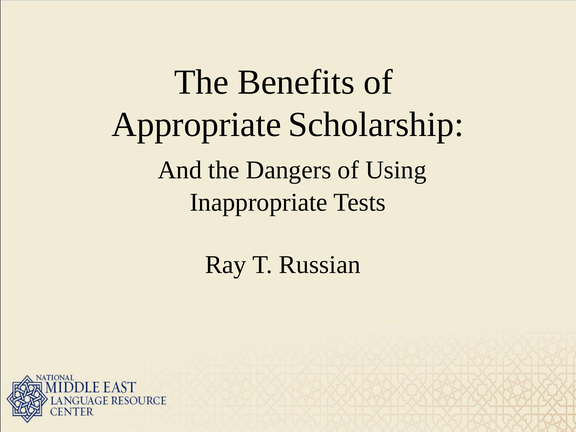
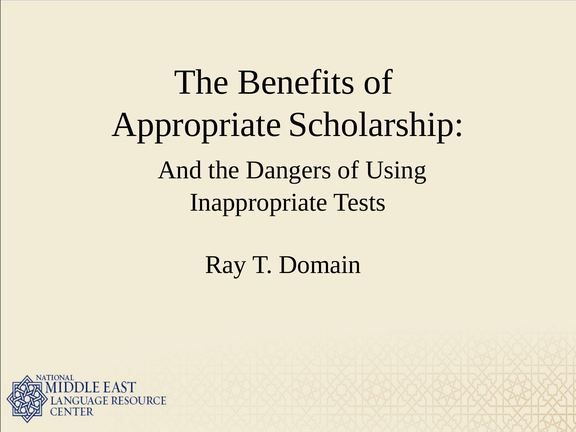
Russian: Russian -> Domain
